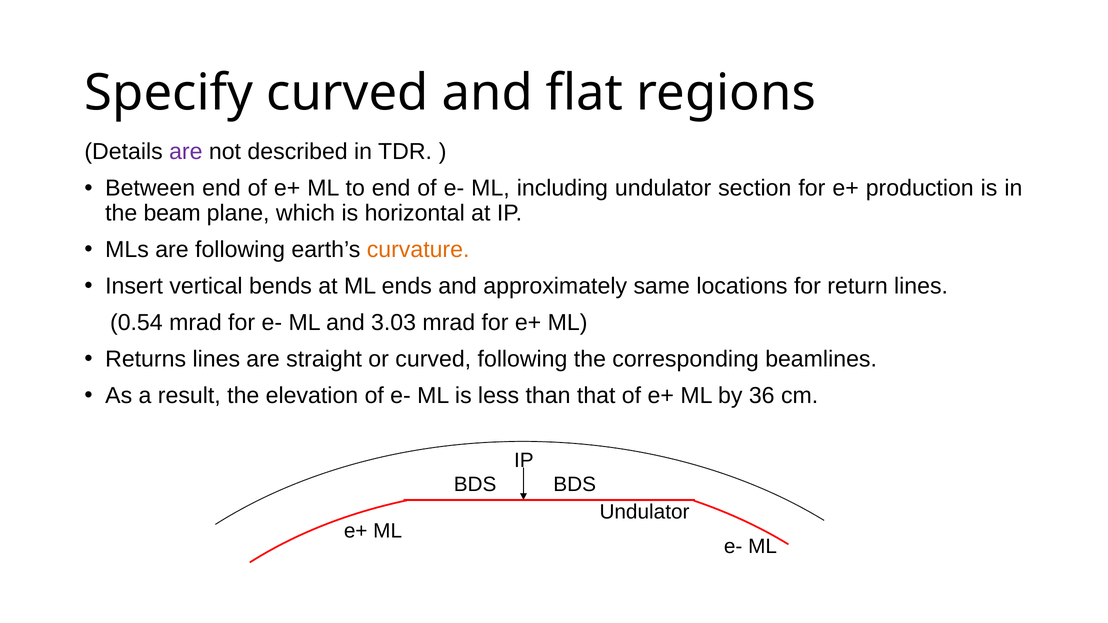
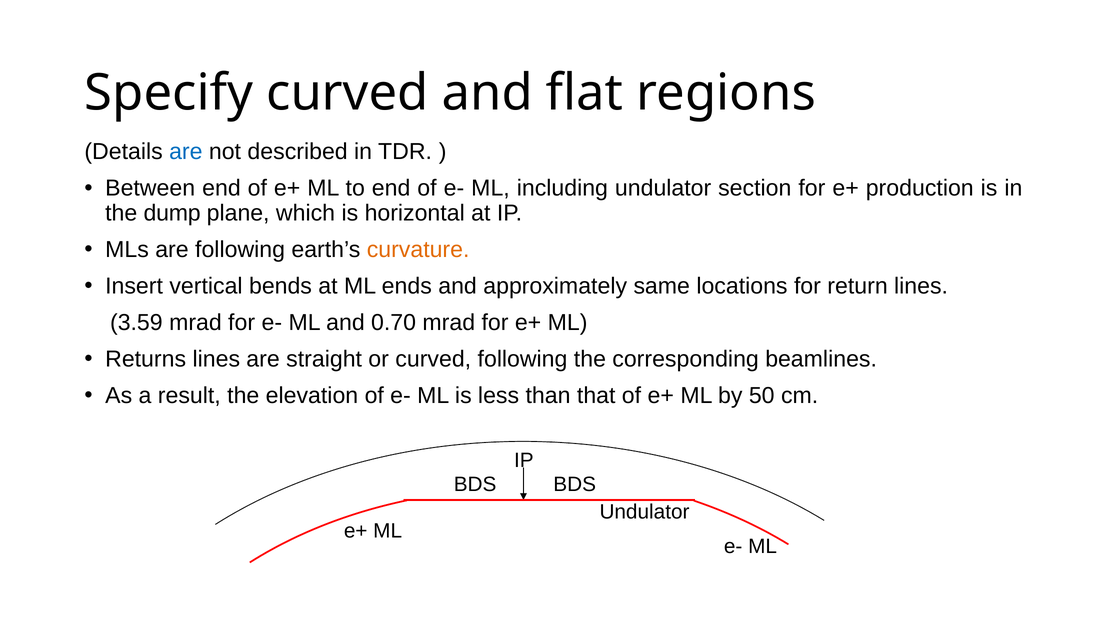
are at (186, 152) colour: purple -> blue
beam: beam -> dump
0.54: 0.54 -> 3.59
3.03: 3.03 -> 0.70
36: 36 -> 50
